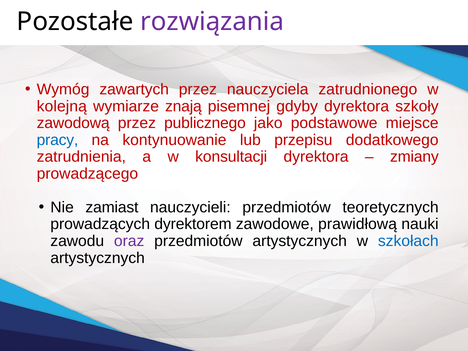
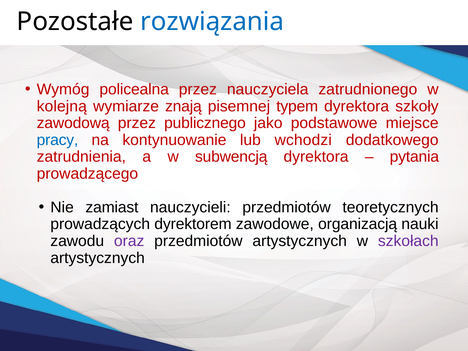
rozwiązania colour: purple -> blue
zawartych: zawartych -> policealna
gdyby: gdyby -> typem
przepisu: przepisu -> wchodzi
konsultacji: konsultacji -> subwencją
zmiany: zmiany -> pytania
prawidłową: prawidłową -> organizacją
szkołach colour: blue -> purple
